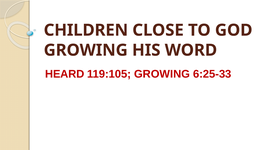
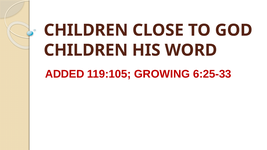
GROWING at (86, 50): GROWING -> CHILDREN
HEARD: HEARD -> ADDED
